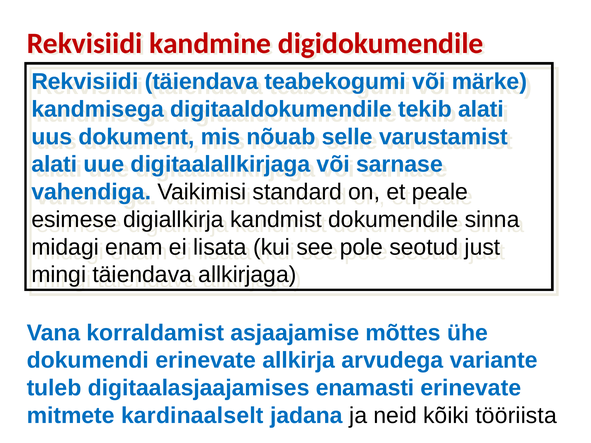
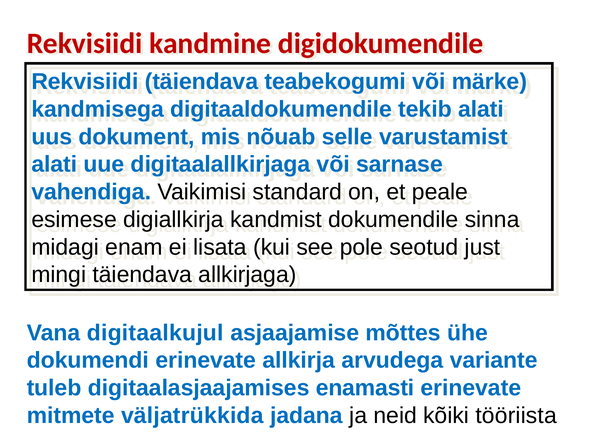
korraldamist: korraldamist -> digitaalkujul
kardinaalselt: kardinaalselt -> väljatrükkida
